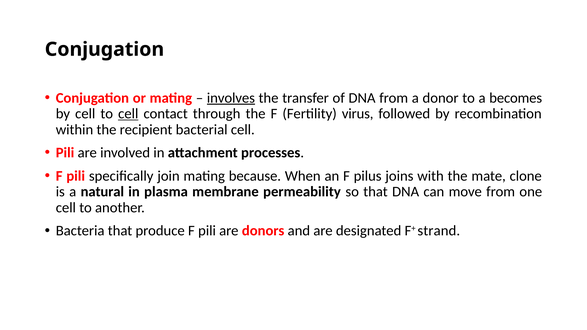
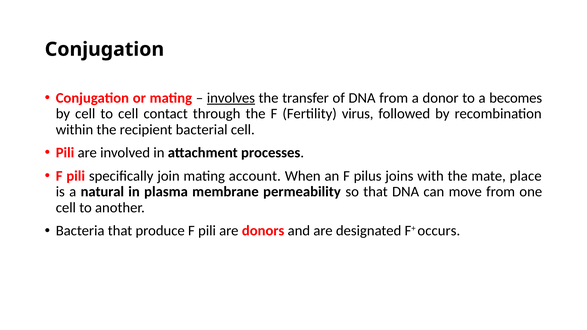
cell at (128, 114) underline: present -> none
because: because -> account
clone: clone -> place
strand: strand -> occurs
